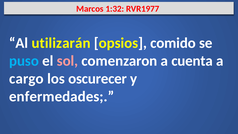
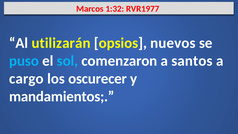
comido: comido -> nuevos
sol colour: pink -> light blue
cuenta: cuenta -> santos
enfermedades: enfermedades -> mandamientos
